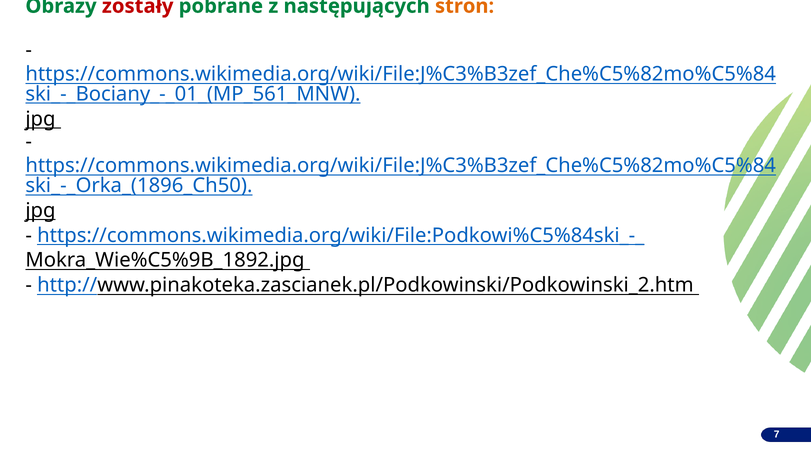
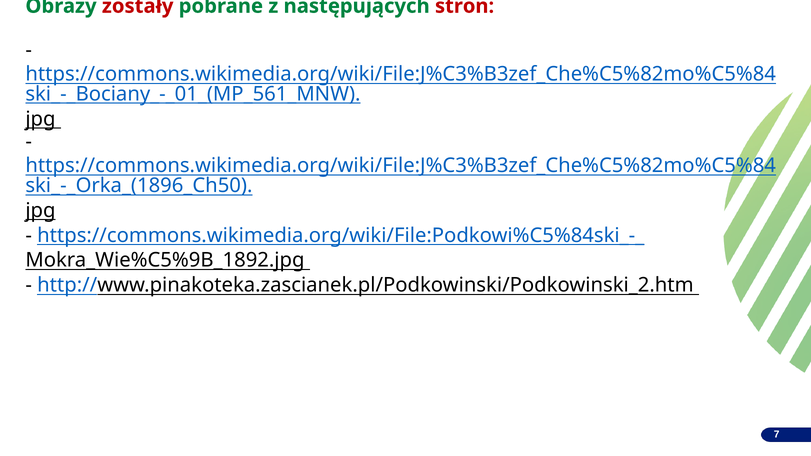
stron colour: orange -> red
